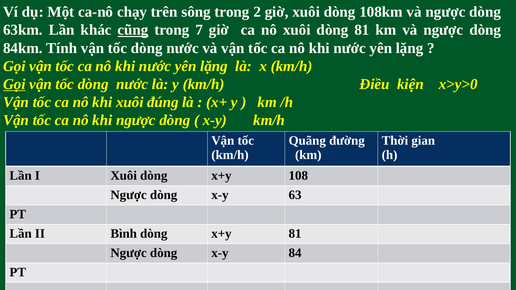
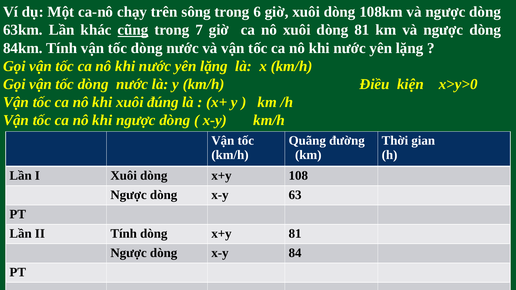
2: 2 -> 6
Gọi at (14, 84) underline: present -> none
II Bình: Bình -> Tính
